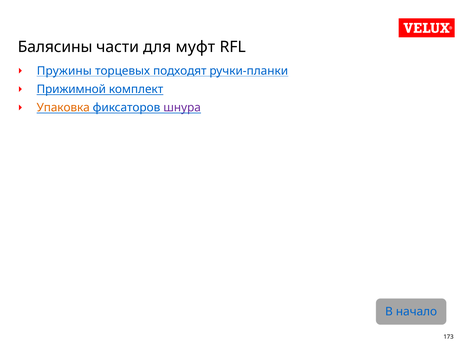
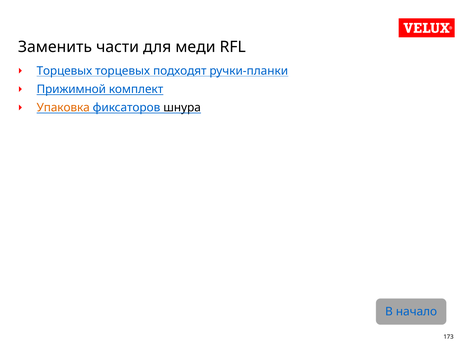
Балясины: Балясины -> Заменить
муфт: муфт -> меди
Пружины at (64, 71): Пружины -> Торцевых
шнура colour: purple -> black
